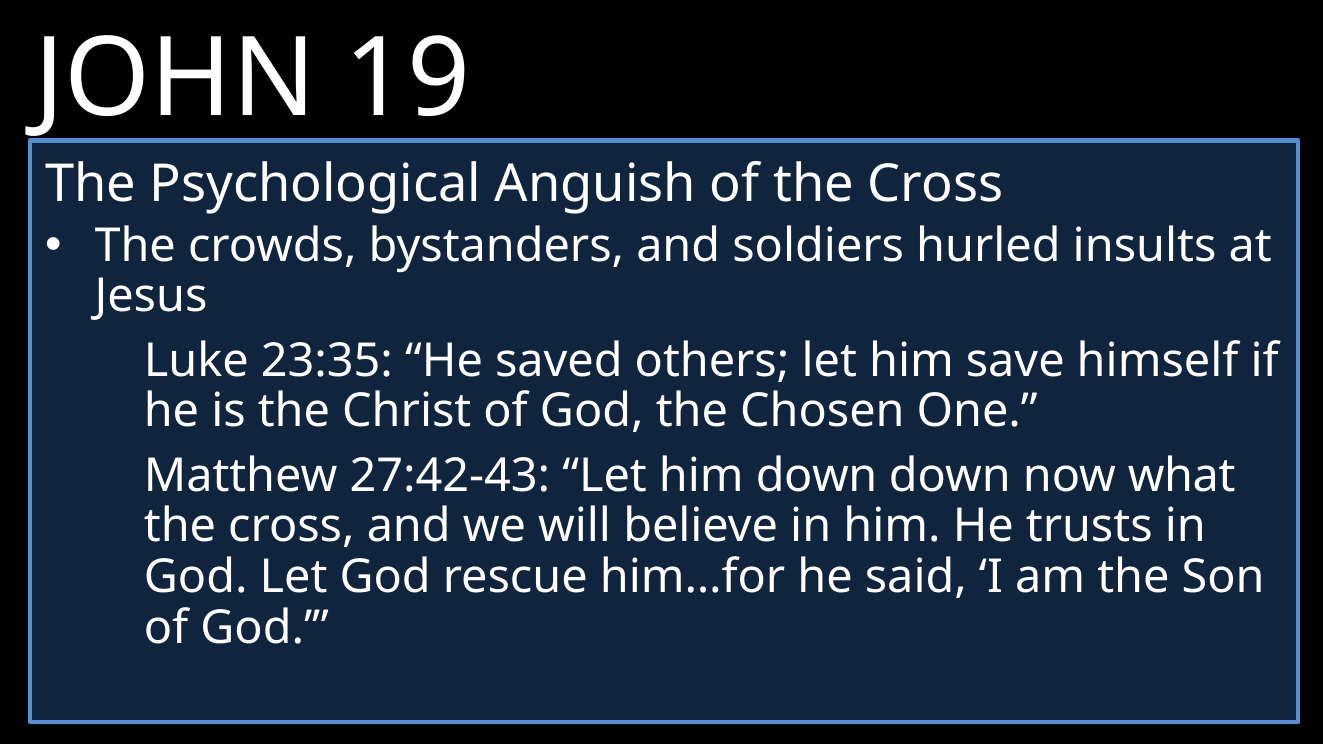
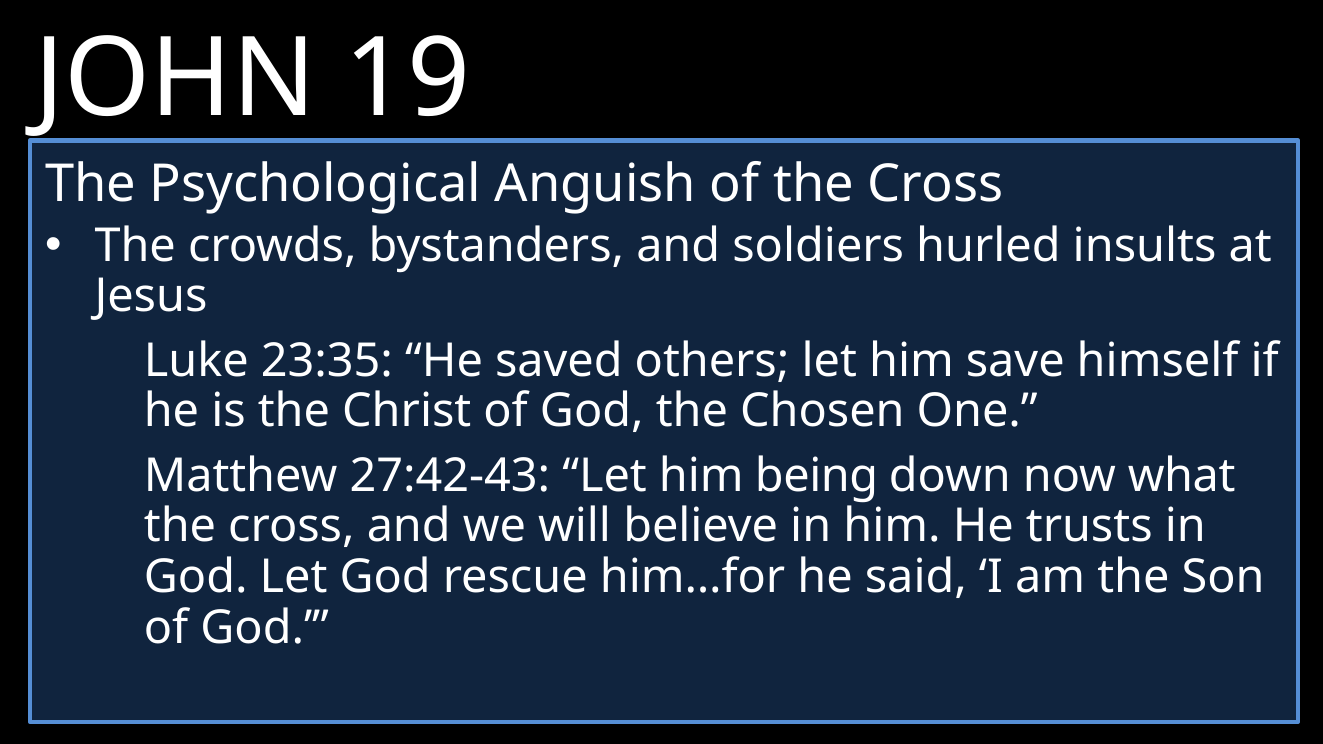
down at (817, 476): down -> being
